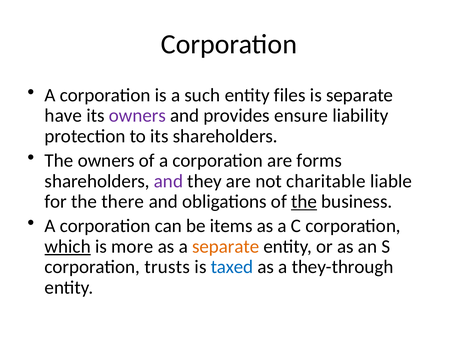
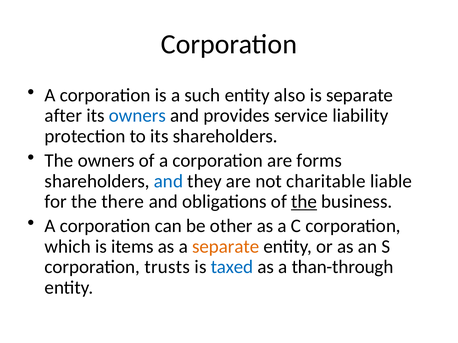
files: files -> also
have: have -> after
owners at (137, 116) colour: purple -> blue
ensure: ensure -> service
and at (168, 181) colour: purple -> blue
items: items -> other
which underline: present -> none
more: more -> items
they-through: they-through -> than-through
